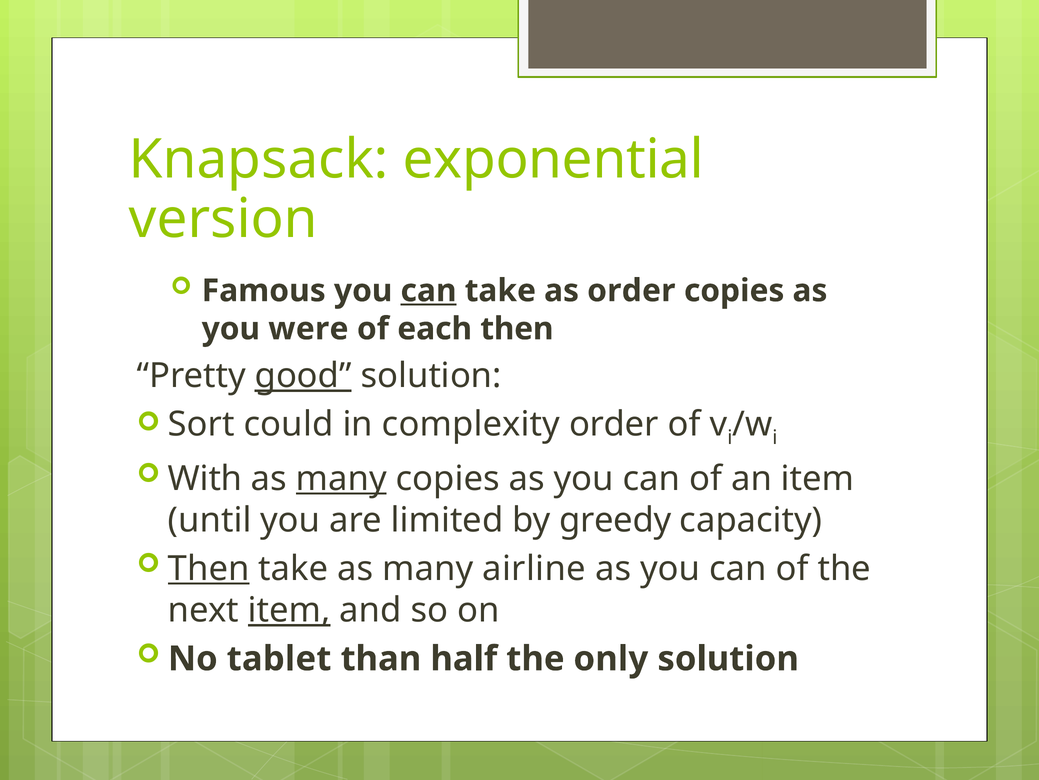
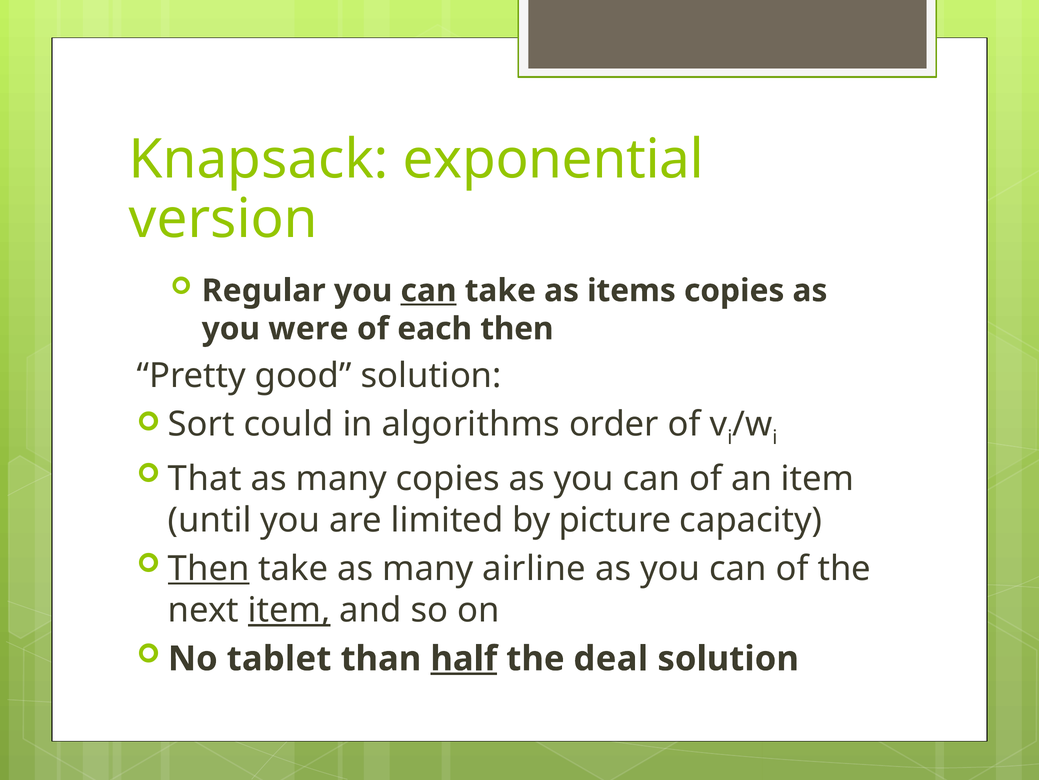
Famous: Famous -> Regular
as order: order -> items
good underline: present -> none
complexity: complexity -> algorithms
With: With -> That
many at (341, 478) underline: present -> none
greedy: greedy -> picture
half underline: none -> present
only: only -> deal
